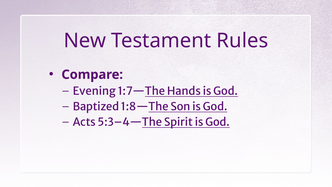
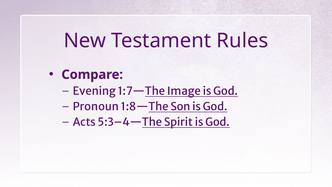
Hands: Hands -> Image
Baptized: Baptized -> Pronoun
